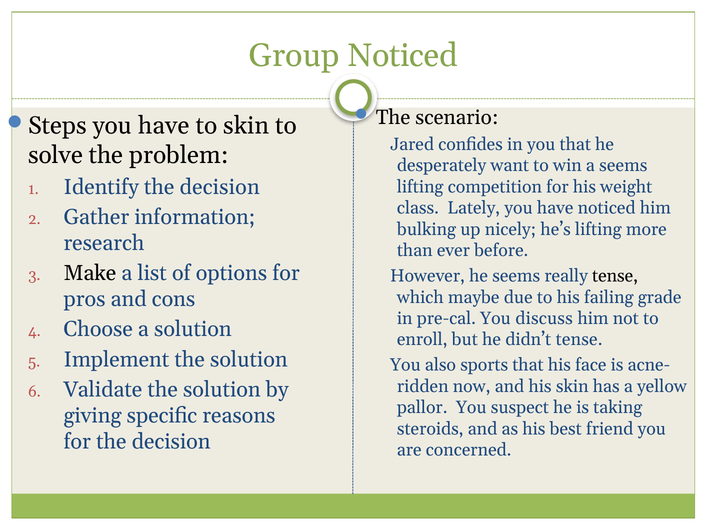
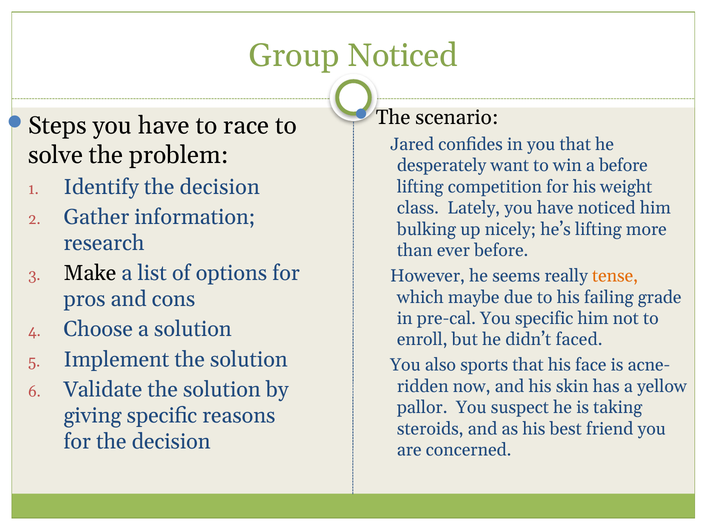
to skin: skin -> race
a seems: seems -> before
tense at (615, 276) colour: black -> orange
You discuss: discuss -> specific
didn’t tense: tense -> faced
